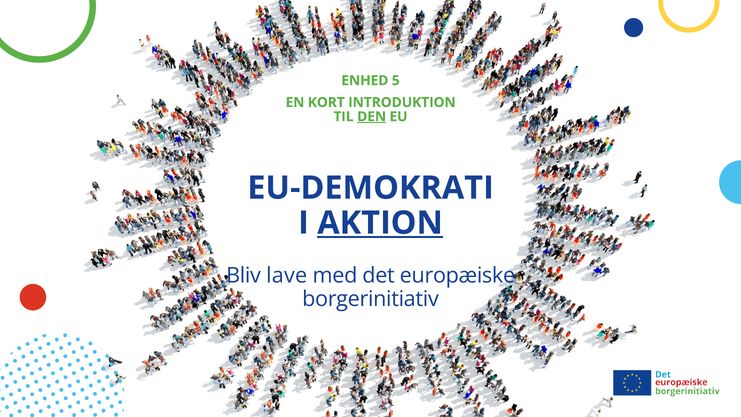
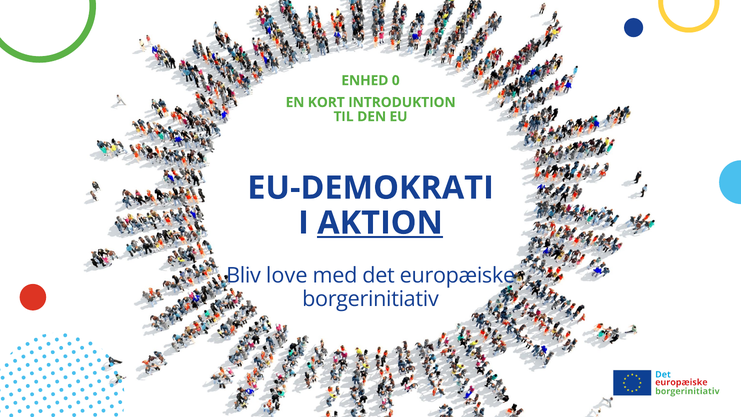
5: 5 -> 0
DEN underline: present -> none
lave: lave -> love
